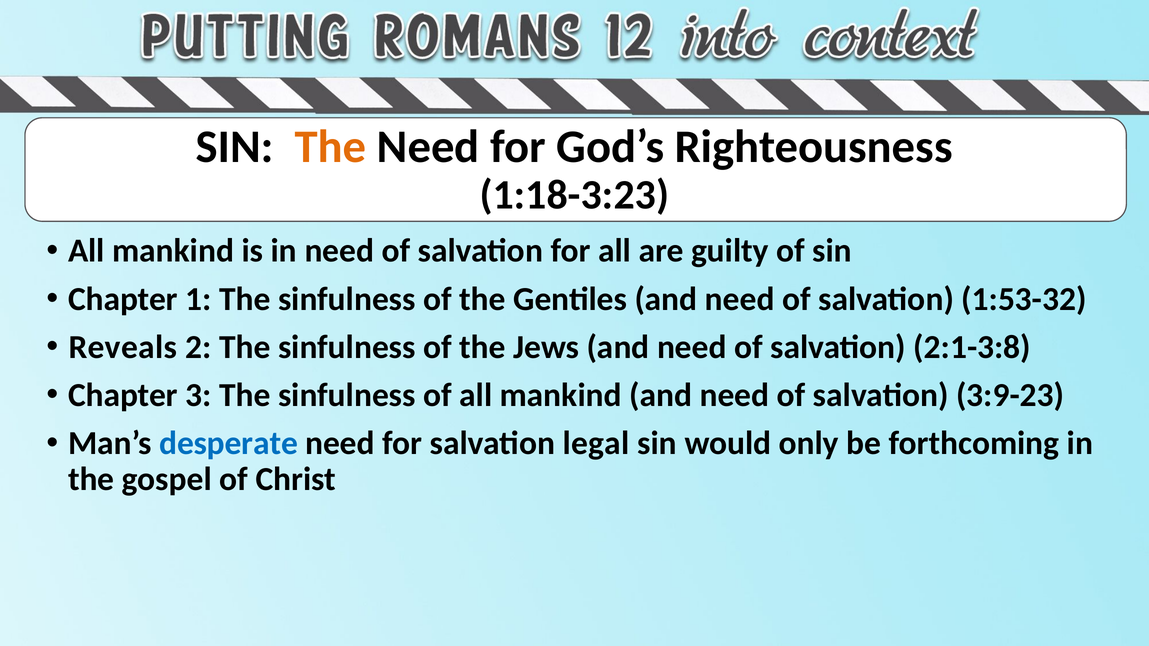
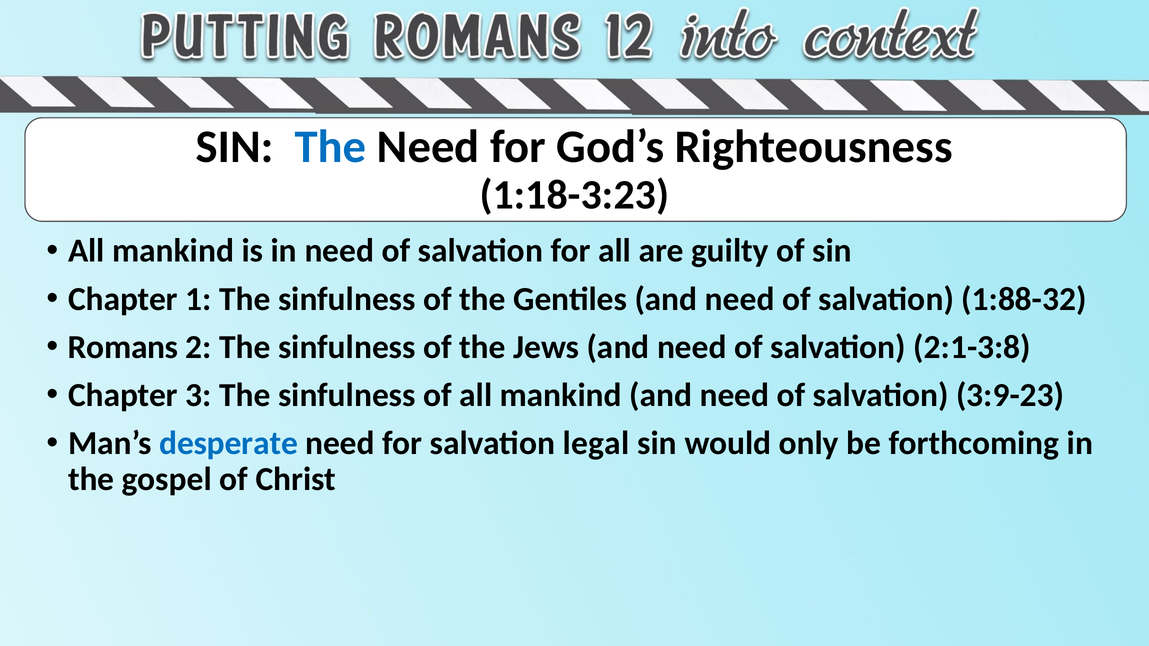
The at (330, 147) colour: orange -> blue
1:53-32: 1:53-32 -> 1:88-32
Reveals: Reveals -> Romans
